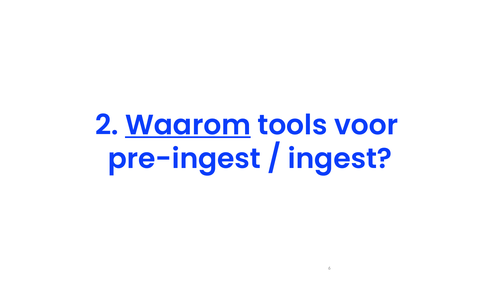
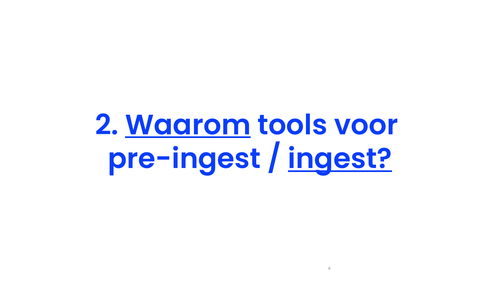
ingest underline: none -> present
